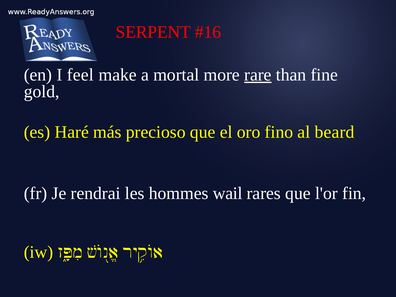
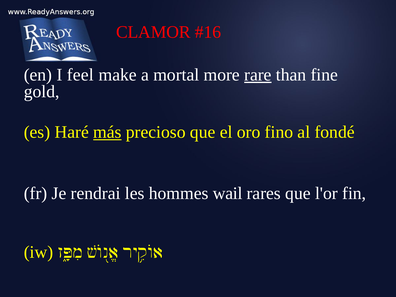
SERPENT: SERPENT -> CLAMOR
más underline: none -> present
beard: beard -> fondé
